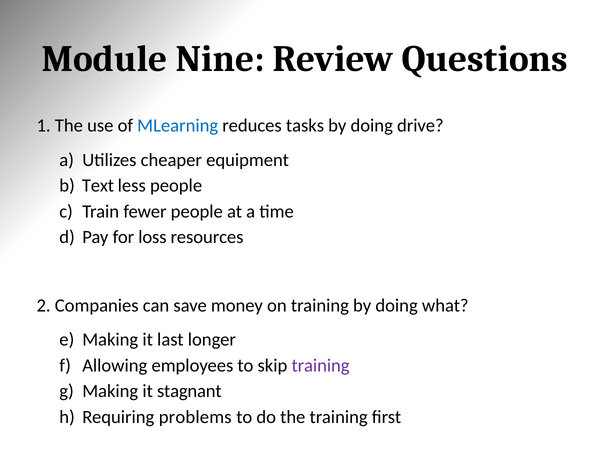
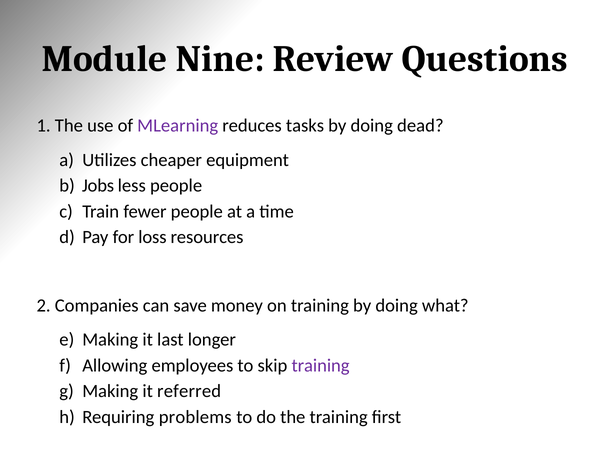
MLearning colour: blue -> purple
drive: drive -> dead
Text: Text -> Jobs
stagnant: stagnant -> referred
